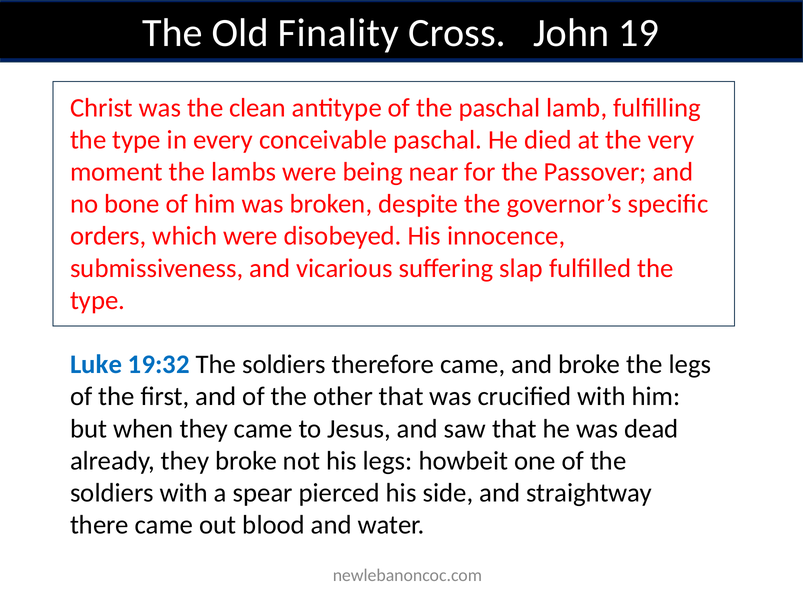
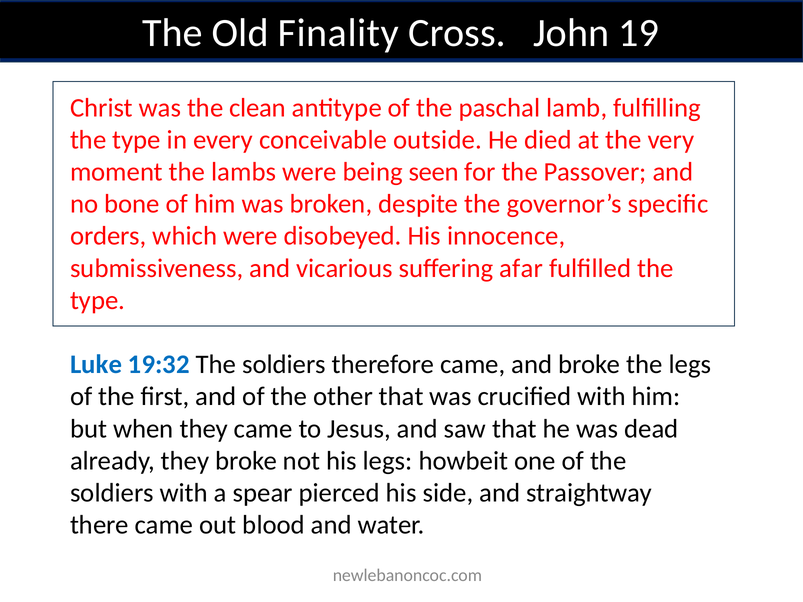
conceivable paschal: paschal -> outside
near: near -> seen
slap: slap -> afar
